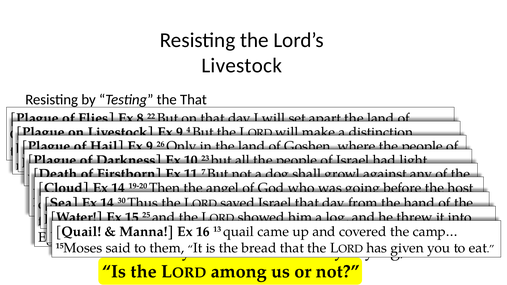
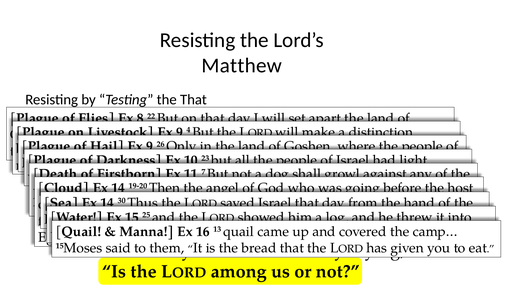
Livestock at (242, 66): Livestock -> Matthew
